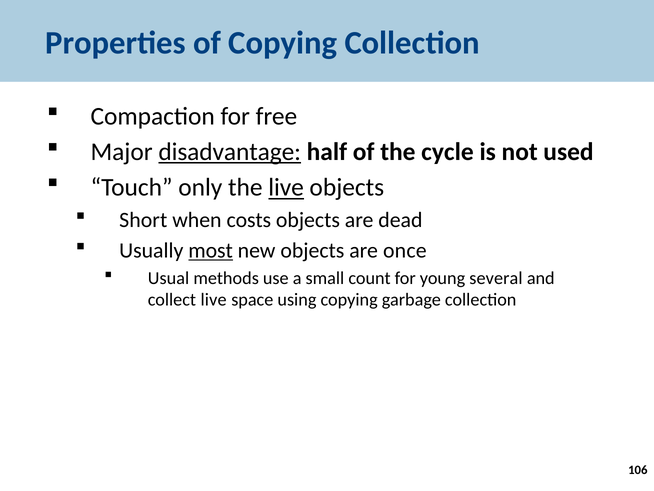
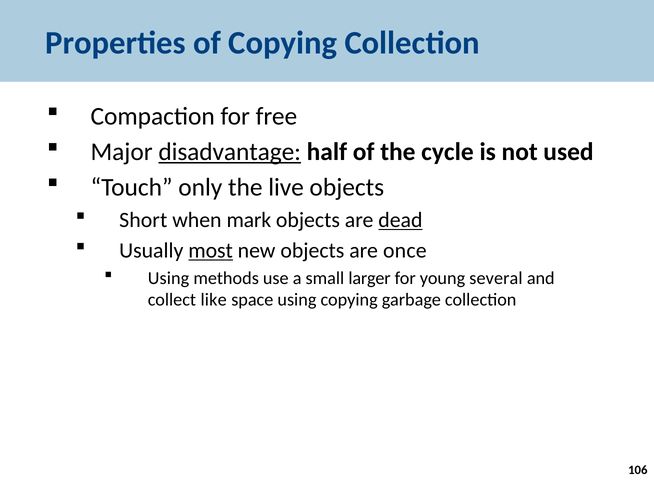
live at (286, 187) underline: present -> none
costs: costs -> mark
dead underline: none -> present
Usual at (169, 278): Usual -> Using
count: count -> larger
collect live: live -> like
